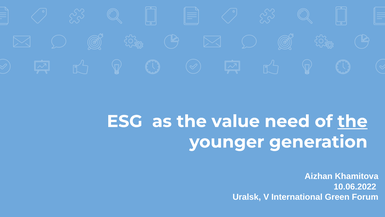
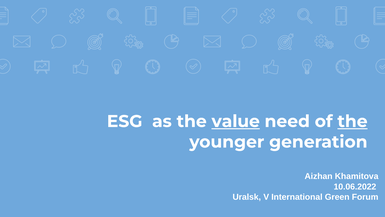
value underline: none -> present
